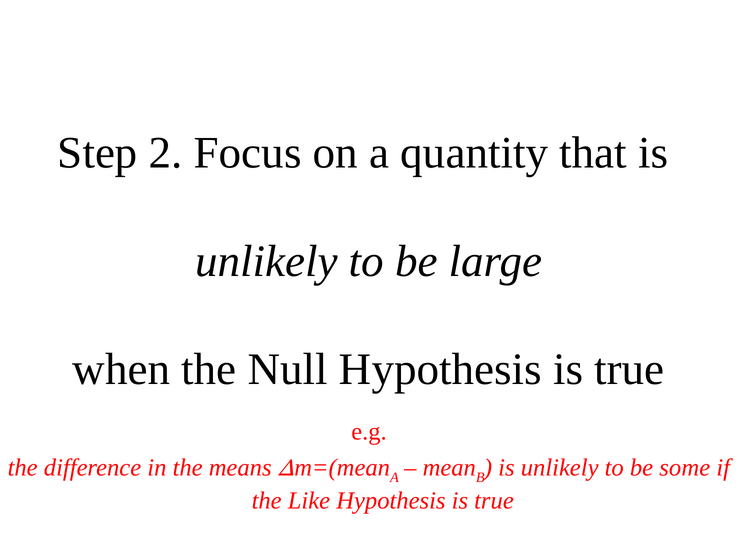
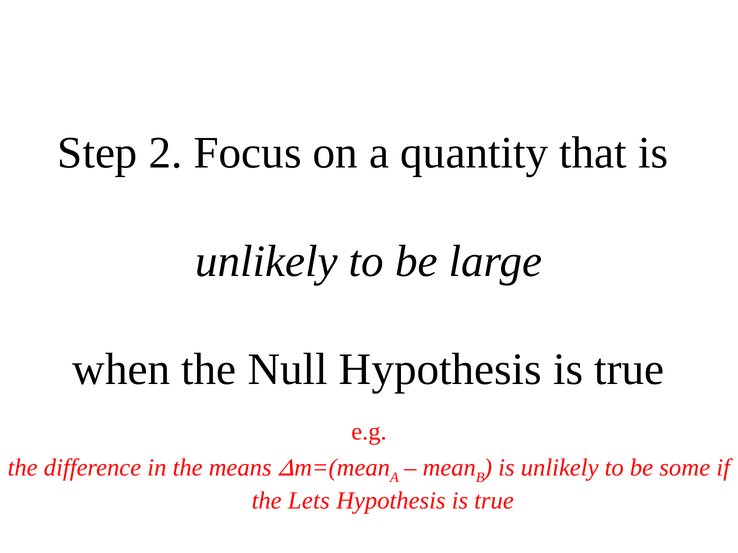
Like: Like -> Lets
